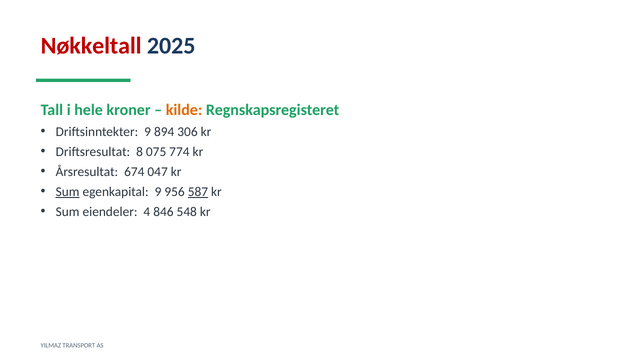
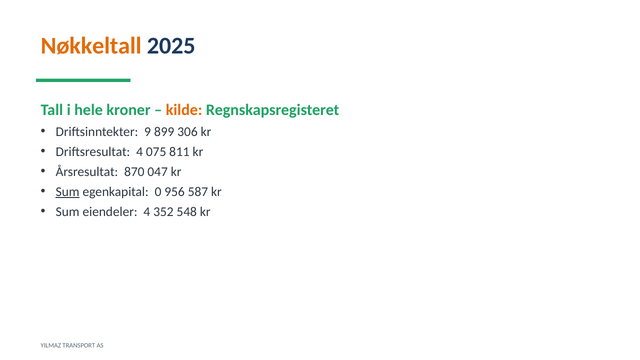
Nøkkeltall colour: red -> orange
894: 894 -> 899
Driftsresultat 8: 8 -> 4
774: 774 -> 811
674: 674 -> 870
egenkapital 9: 9 -> 0
587 underline: present -> none
846: 846 -> 352
